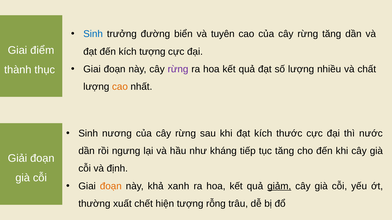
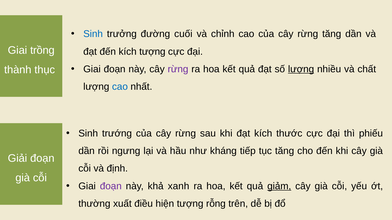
biển: biển -> cuối
tuyên: tuyên -> chỉnh
điểm: điểm -> trồng
lượng at (301, 69) underline: none -> present
cao at (120, 87) colour: orange -> blue
nương: nương -> trướng
nước: nước -> phiếu
đoạn at (111, 187) colour: orange -> purple
chết: chết -> điều
trâu: trâu -> trên
